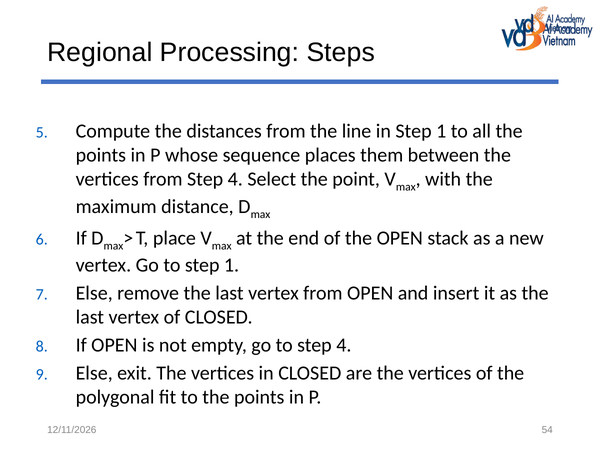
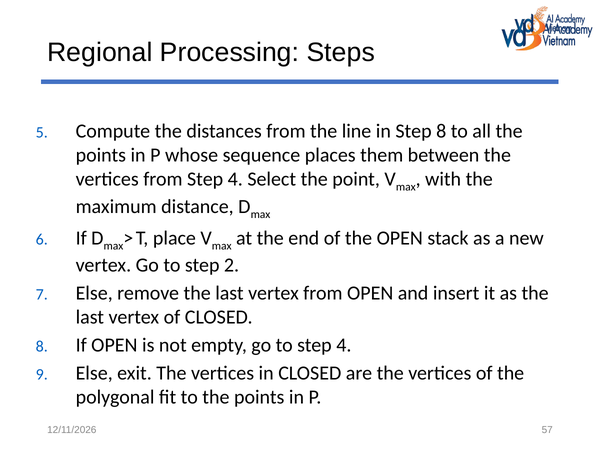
in Step 1: 1 -> 8
to step 1: 1 -> 2
54: 54 -> 57
